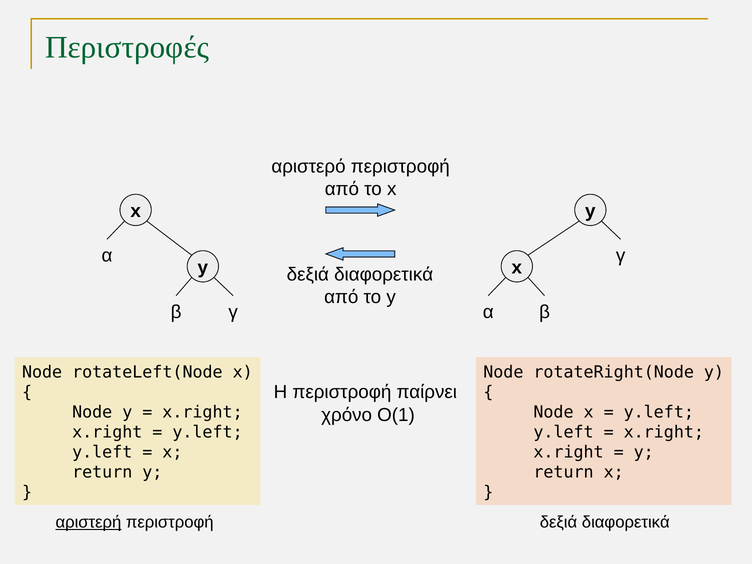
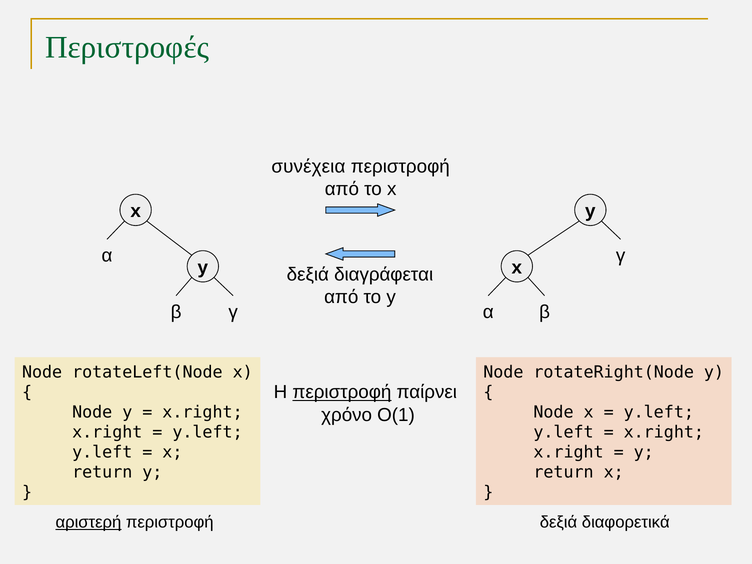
αριστερό: αριστερό -> συνέχεια
διαφορετικά at (384, 274): διαφορετικά -> διαγράφεται
περιστροφή at (342, 392) underline: none -> present
